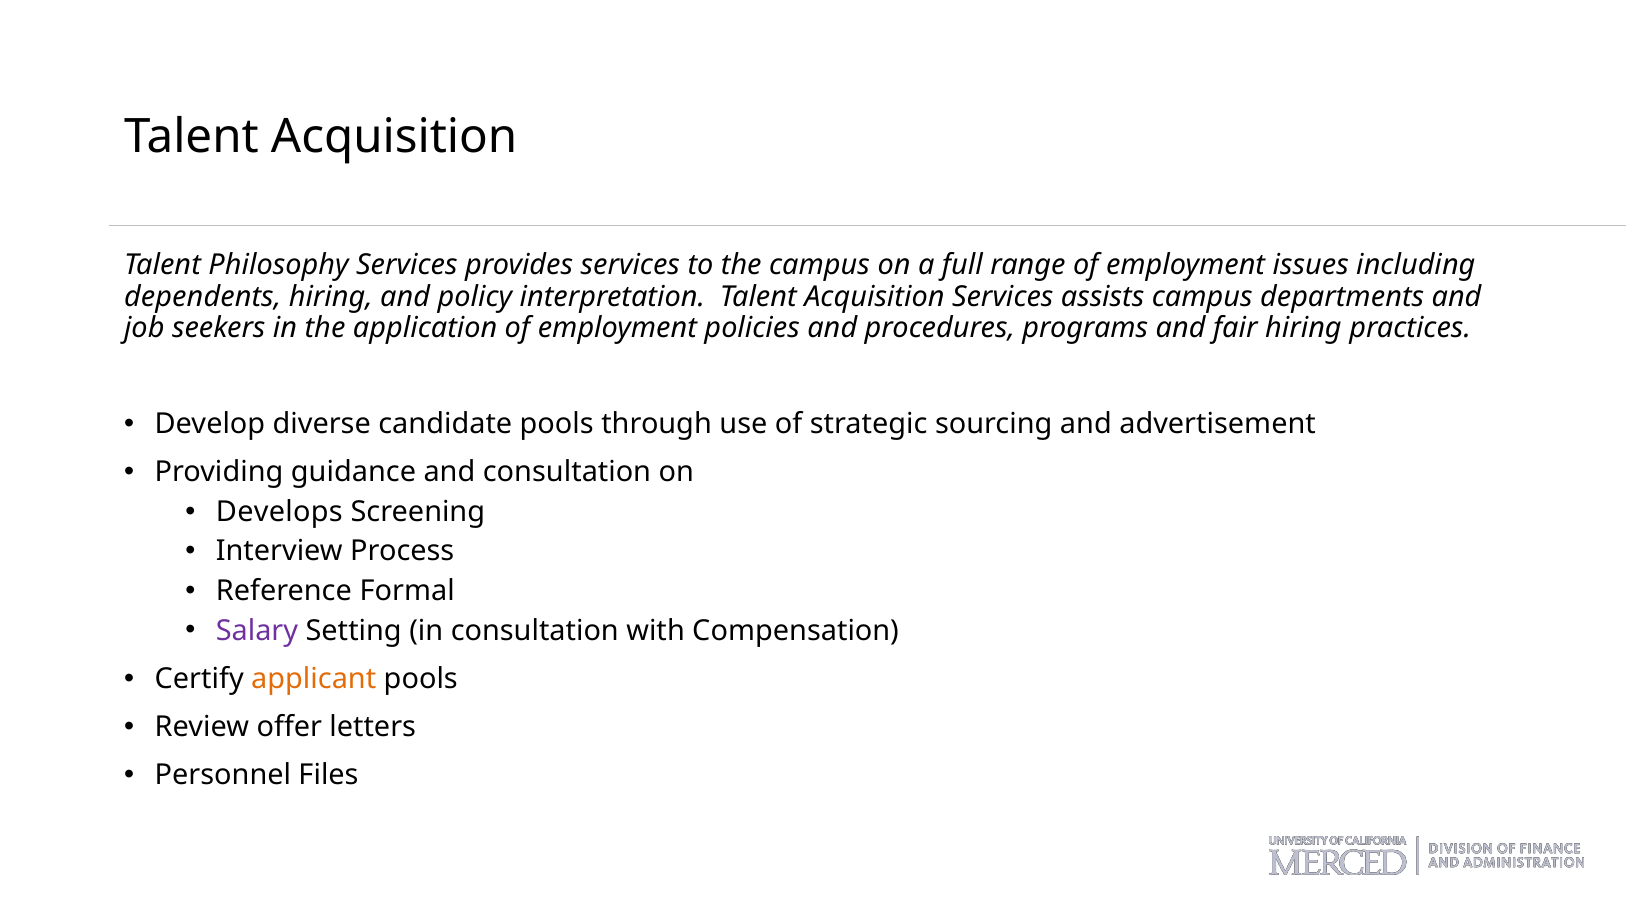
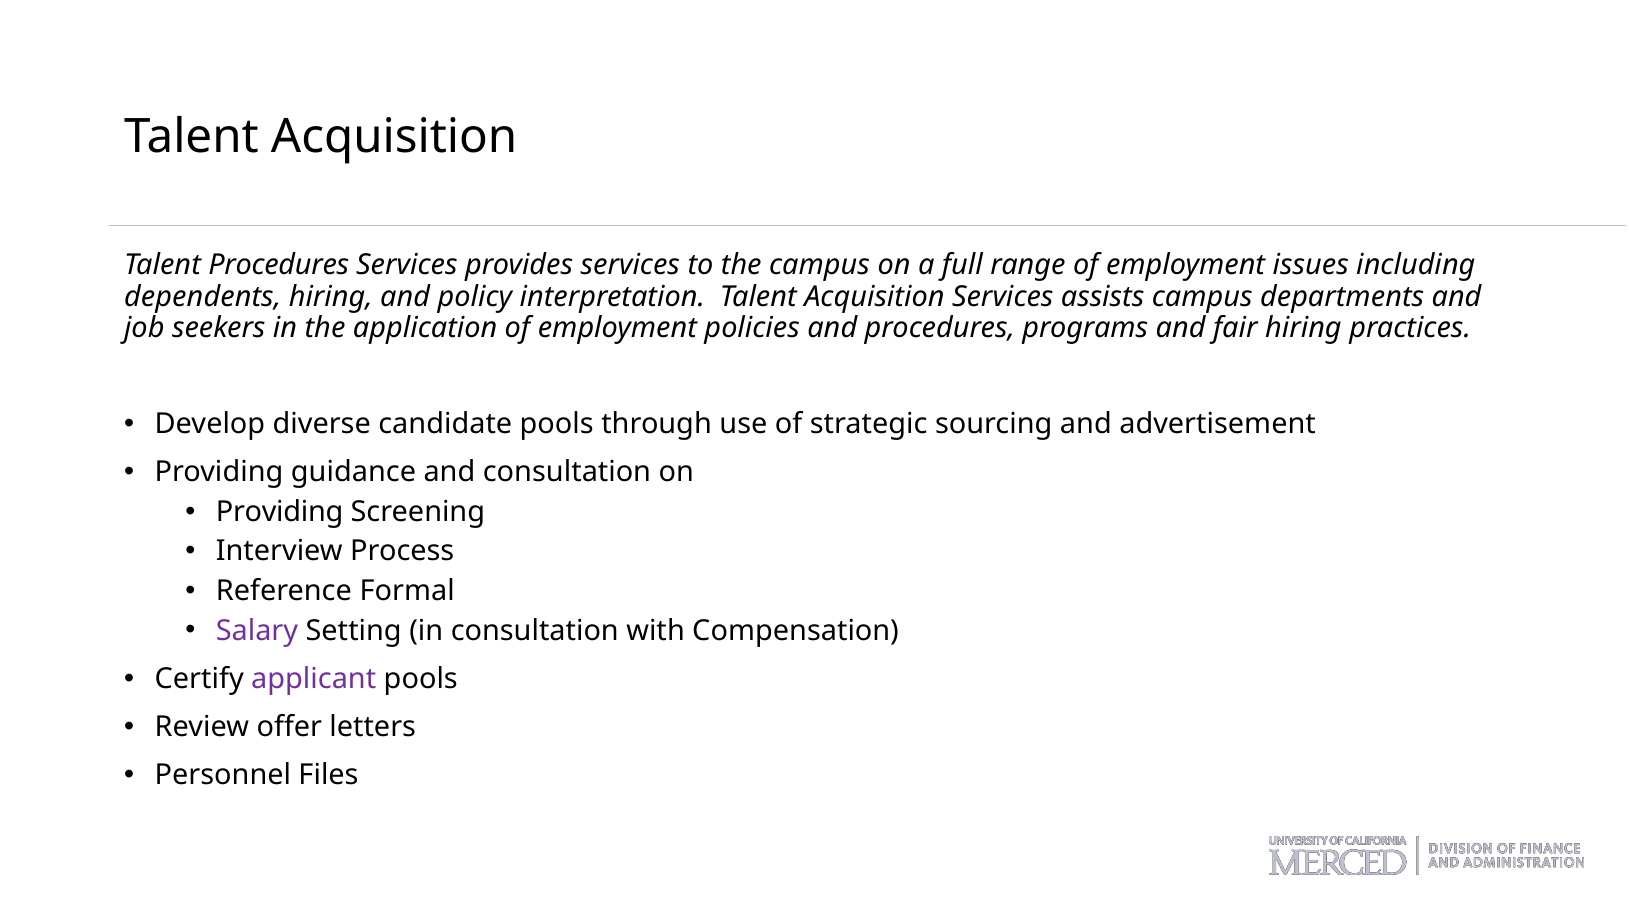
Talent Philosophy: Philosophy -> Procedures
Develops at (279, 512): Develops -> Providing
applicant colour: orange -> purple
